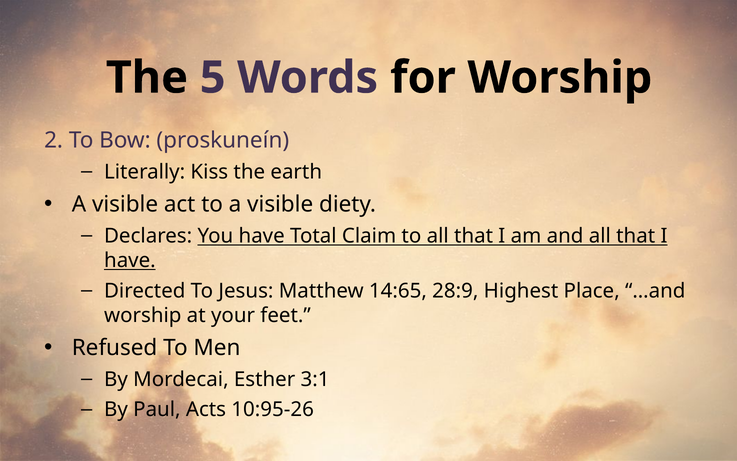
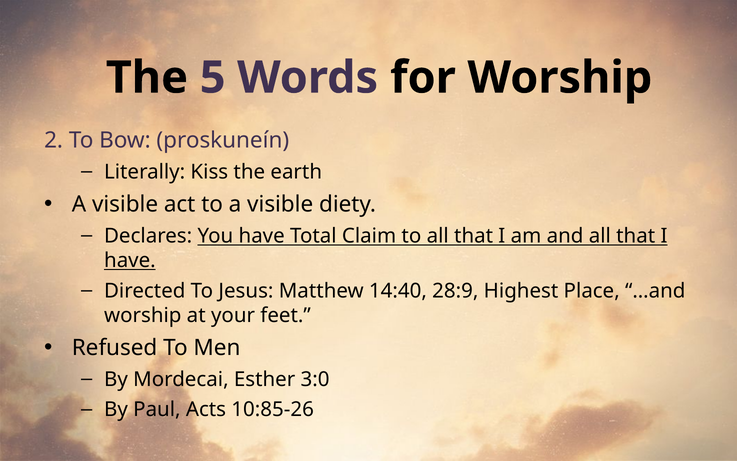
14:65: 14:65 -> 14:40
3:1: 3:1 -> 3:0
10:95-26: 10:95-26 -> 10:85-26
